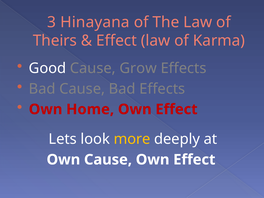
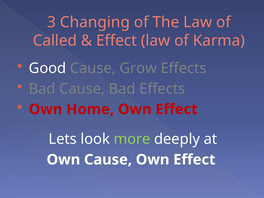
Hinayana: Hinayana -> Changing
Theirs: Theirs -> Called
more colour: yellow -> light green
